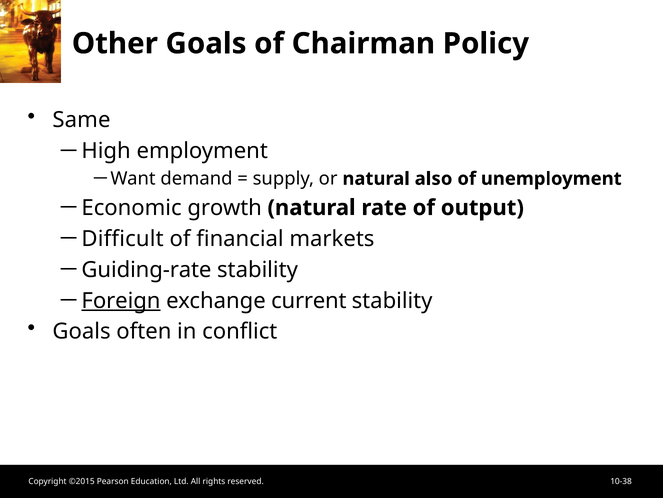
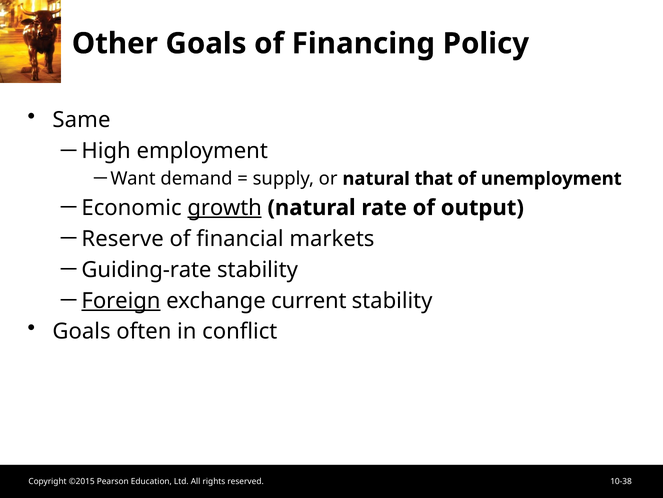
Chairman: Chairman -> Financing
also: also -> that
growth underline: none -> present
Difficult: Difficult -> Reserve
